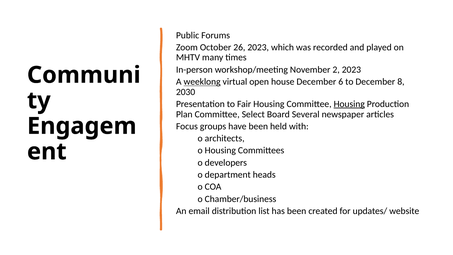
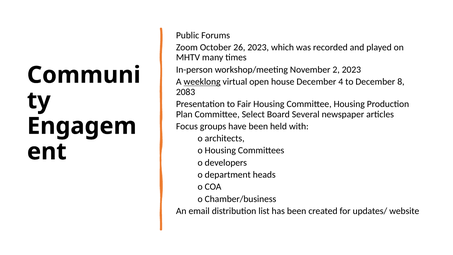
6: 6 -> 4
2030: 2030 -> 2083
Housing at (349, 104) underline: present -> none
